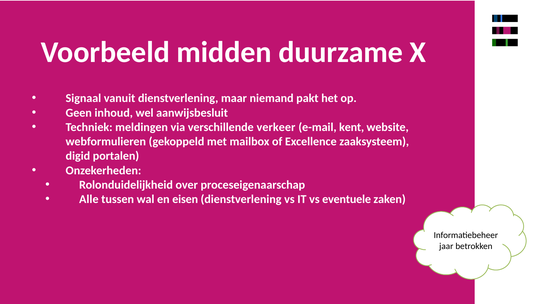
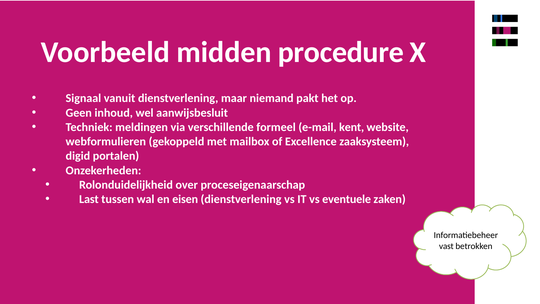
duurzame: duurzame -> procedure
verkeer: verkeer -> formeel
Alle: Alle -> Last
jaar: jaar -> vast
